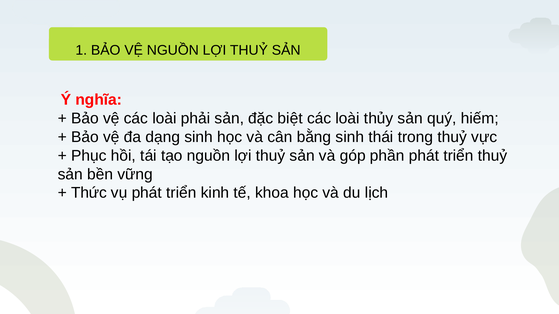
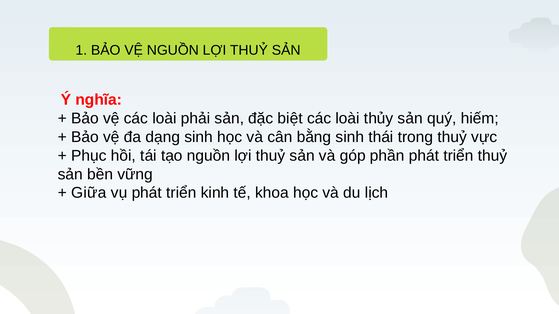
Thức: Thức -> Giữa
